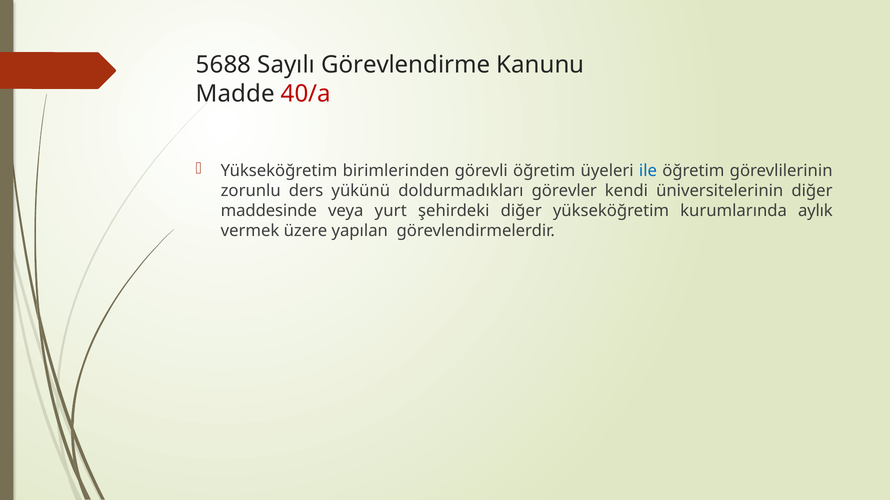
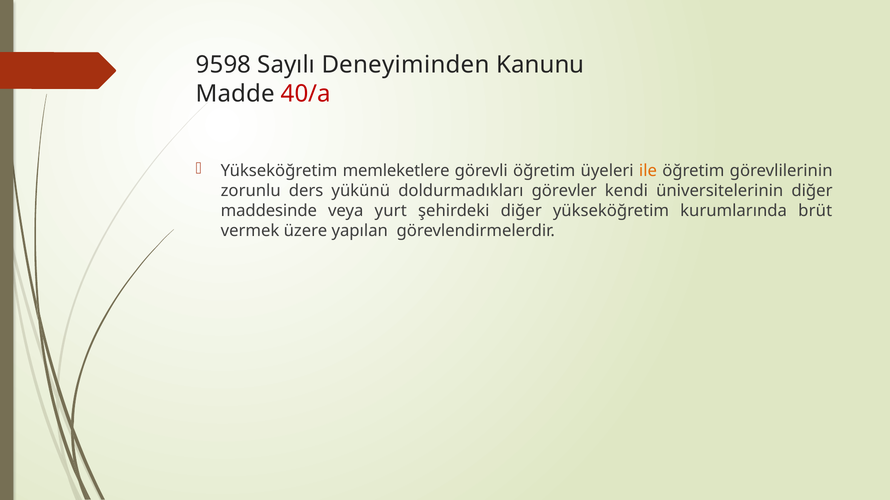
5688: 5688 -> 9598
Görevlendirme: Görevlendirme -> Deneyiminden
birimlerinden: birimlerinden -> memleketlere
ile colour: blue -> orange
aylık: aylık -> brüt
